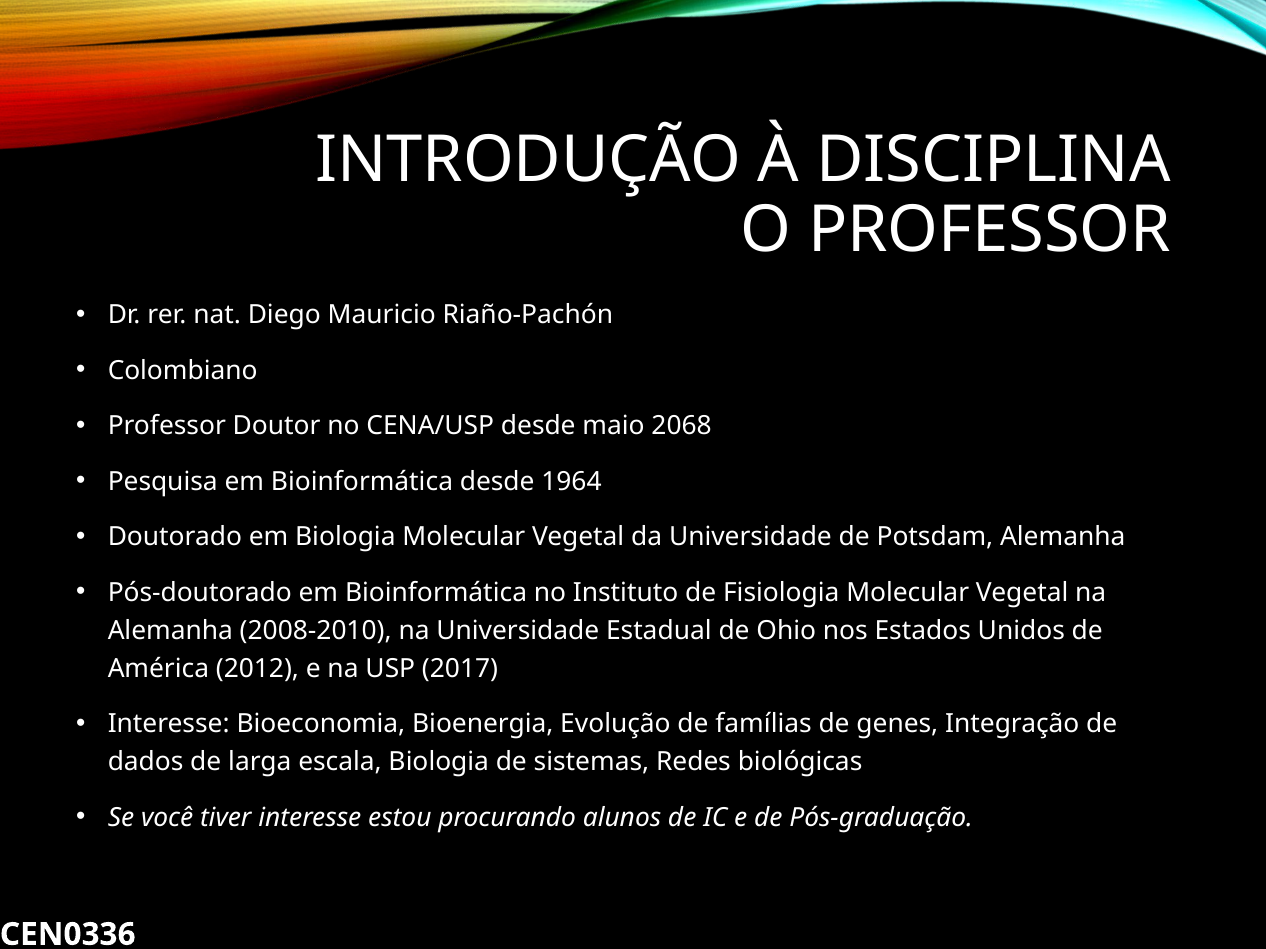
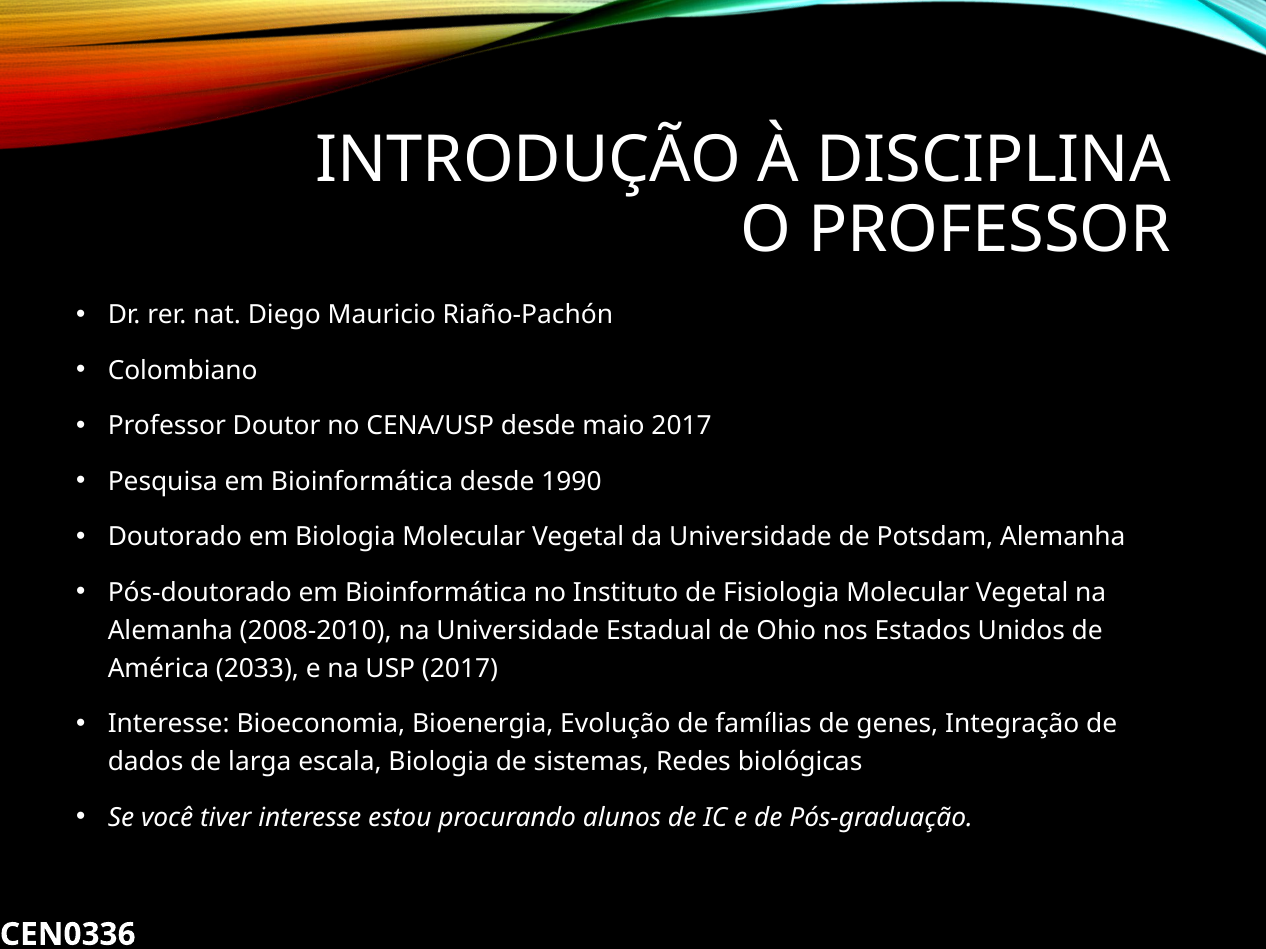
maio 2068: 2068 -> 2017
1964: 1964 -> 1990
2012: 2012 -> 2033
